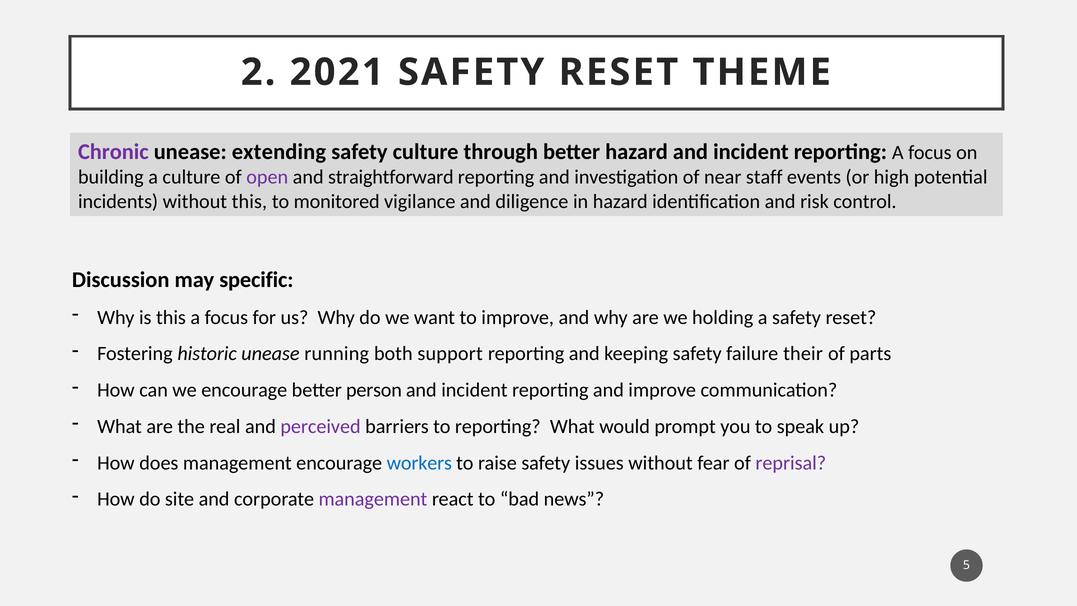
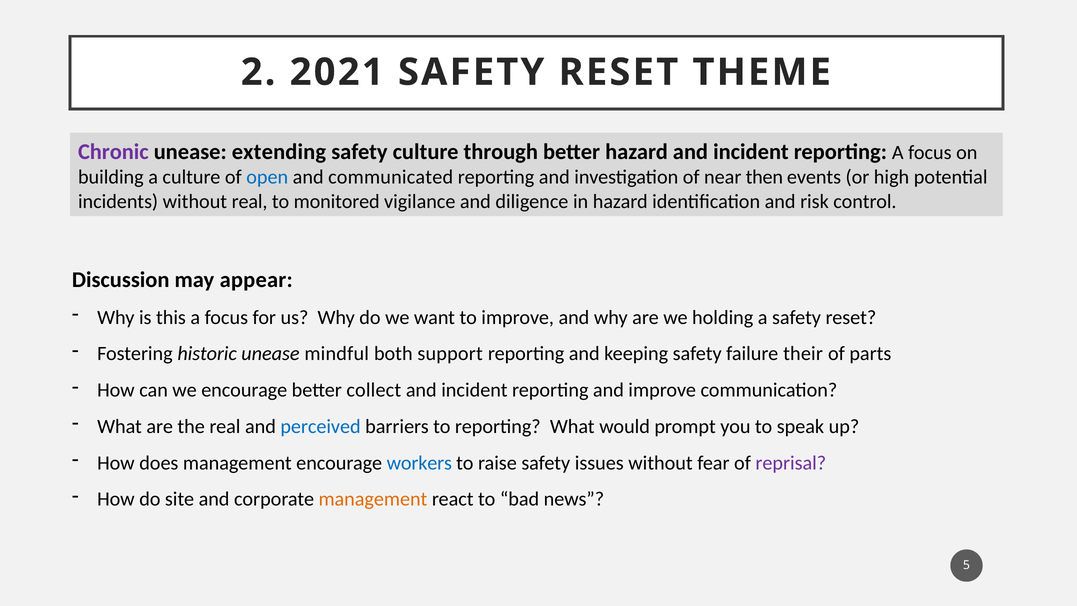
open colour: purple -> blue
straightforward: straightforward -> communicated
staff: staff -> then
without this: this -> real
specific: specific -> appear
running: running -> mindful
person: person -> collect
perceived colour: purple -> blue
management at (373, 499) colour: purple -> orange
